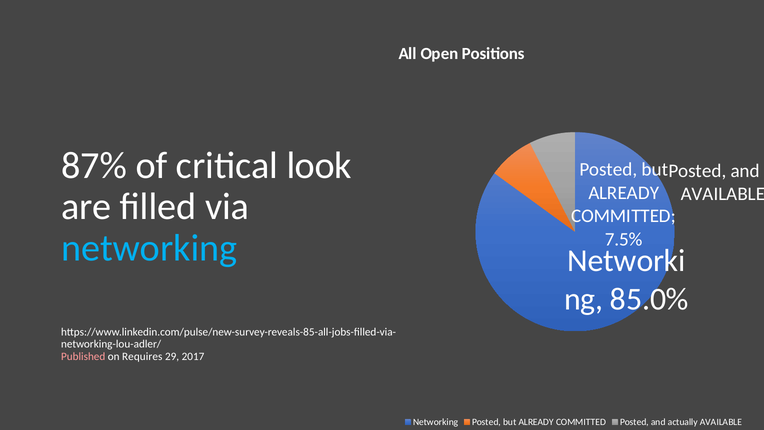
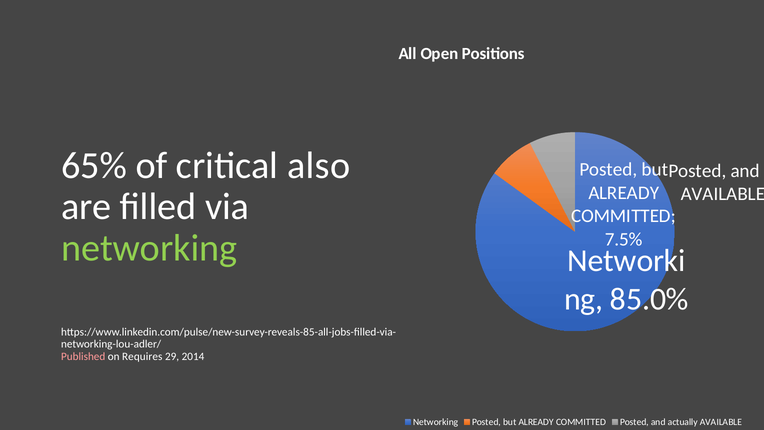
87%: 87% -> 65%
look: look -> also
networking at (149, 248) colour: light blue -> light green
2017: 2017 -> 2014
